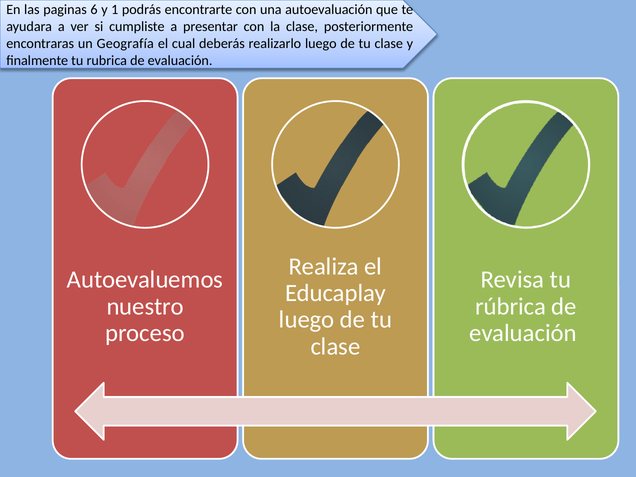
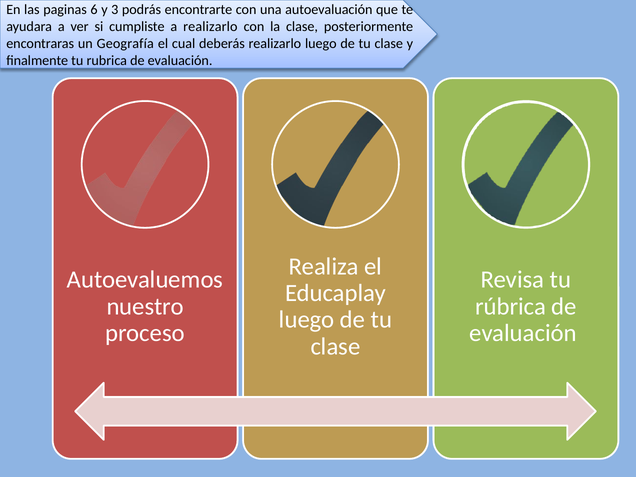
1: 1 -> 3
a presentar: presentar -> realizarlo
